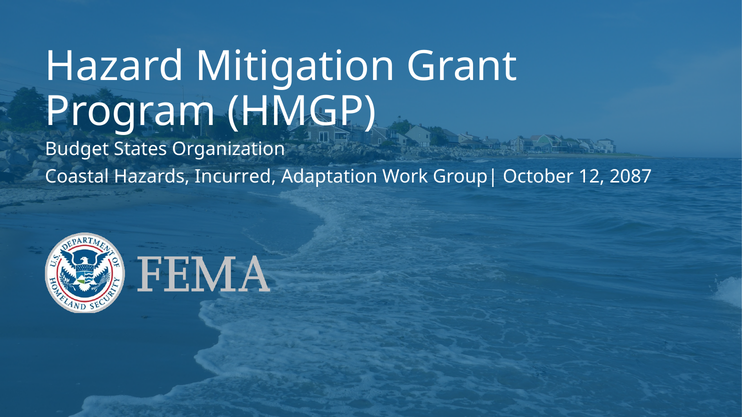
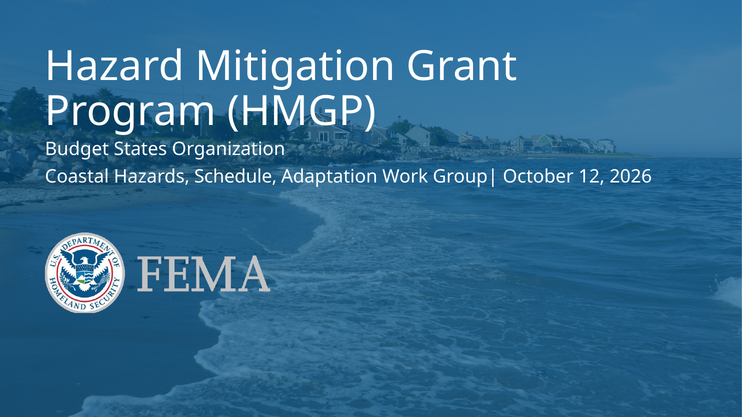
Incurred: Incurred -> Schedule
2087: 2087 -> 2026
